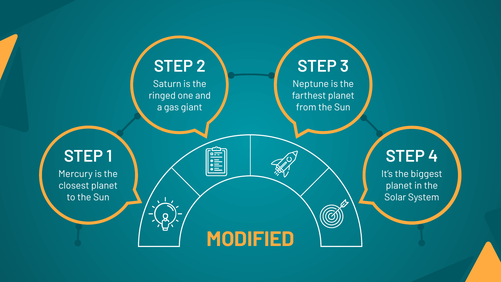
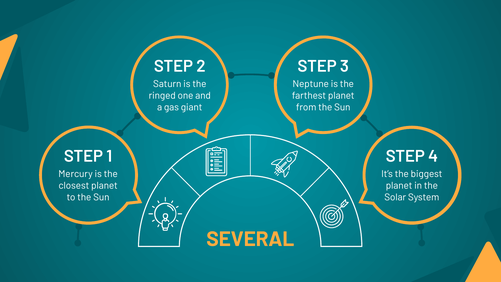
MODIFIED: MODIFIED -> SEVERAL
